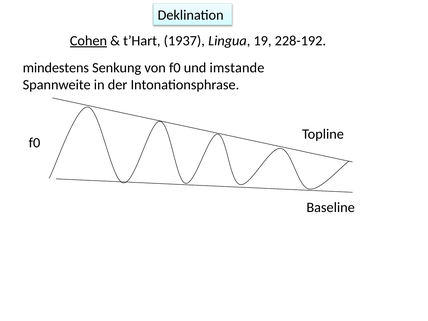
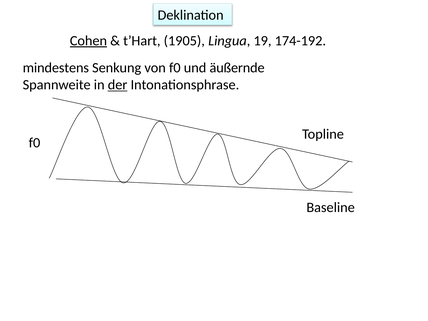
1937: 1937 -> 1905
228-192: 228-192 -> 174-192
imstande: imstande -> äußernde
der underline: none -> present
